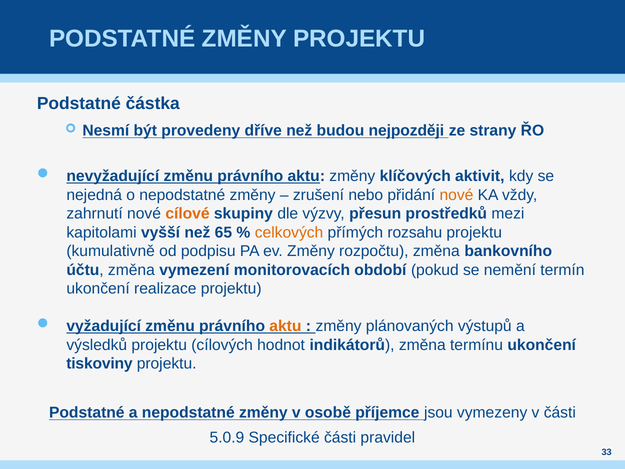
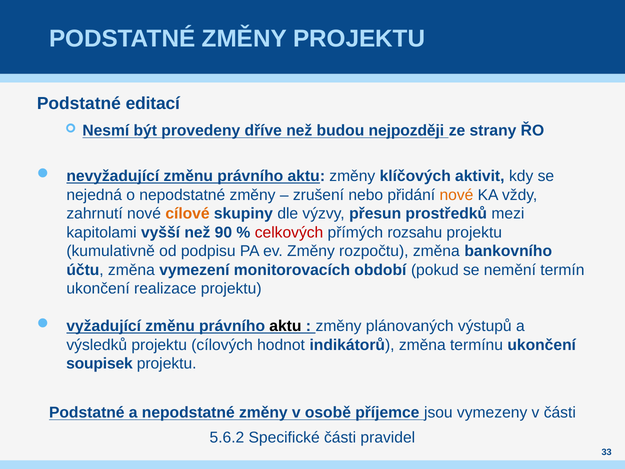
částka: částka -> editací
65: 65 -> 90
celkových colour: orange -> red
aktu at (285, 326) colour: orange -> black
tiskoviny: tiskoviny -> soupisek
5.0.9: 5.0.9 -> 5.6.2
